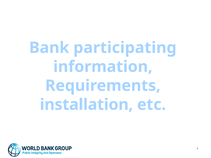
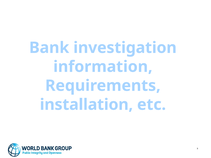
participating: participating -> investigation
